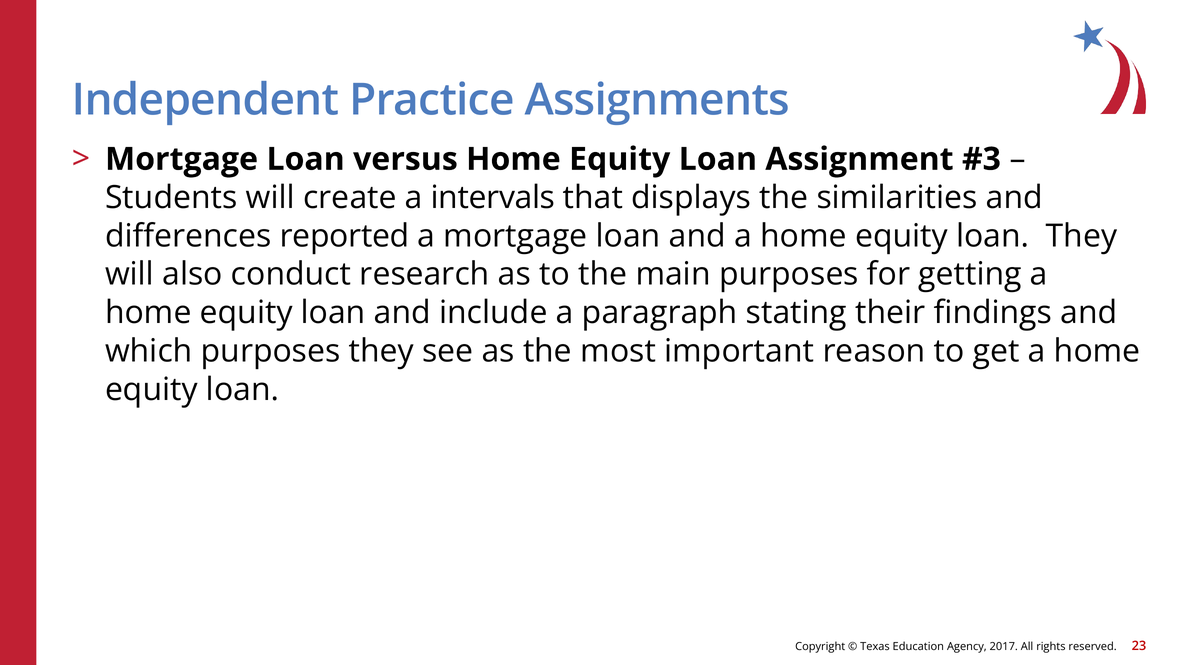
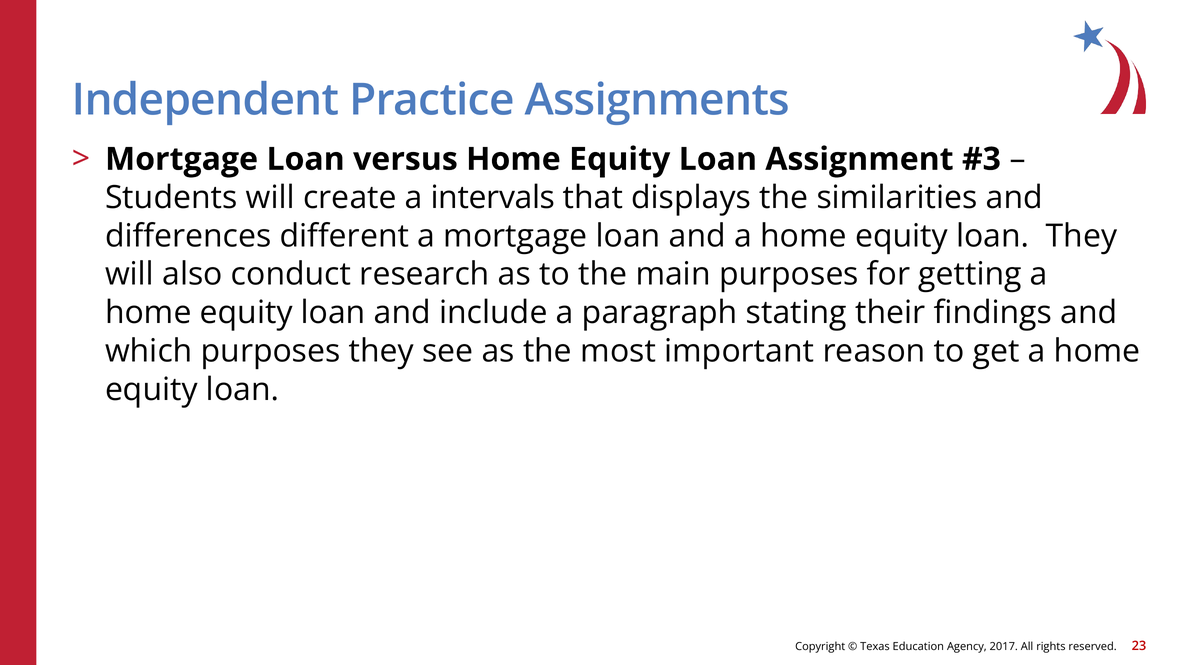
reported: reported -> different
